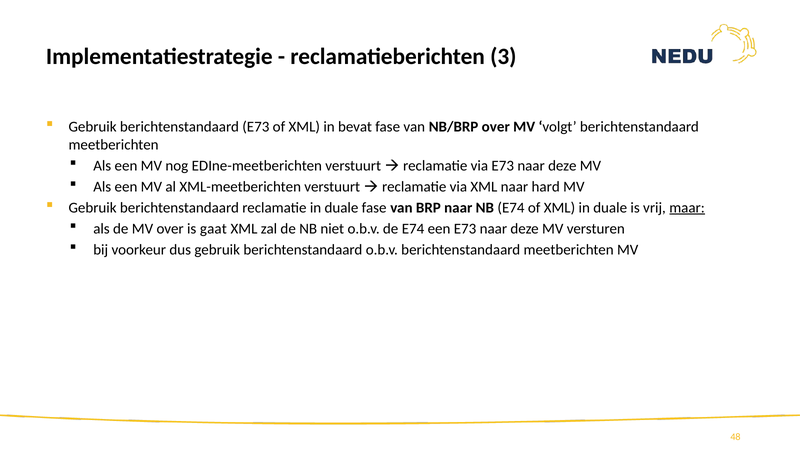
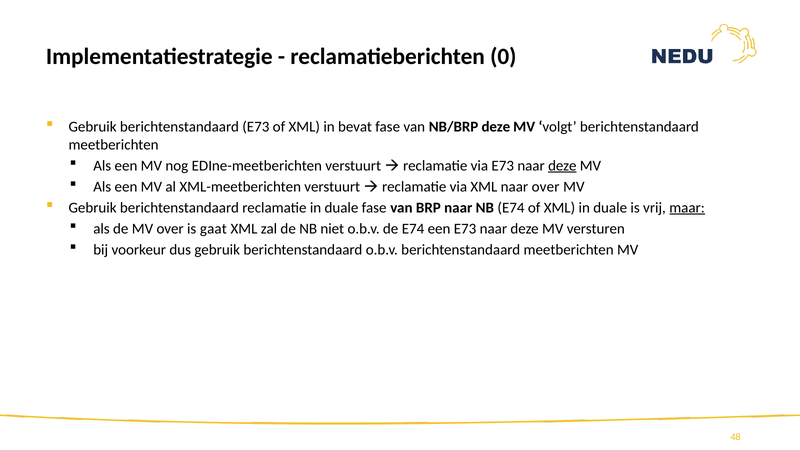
3: 3 -> 0
NB/BRP over: over -> deze
deze at (562, 166) underline: none -> present
naar hard: hard -> over
